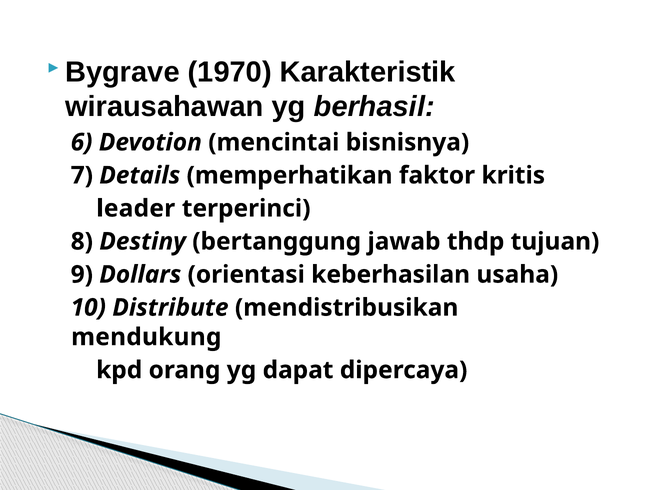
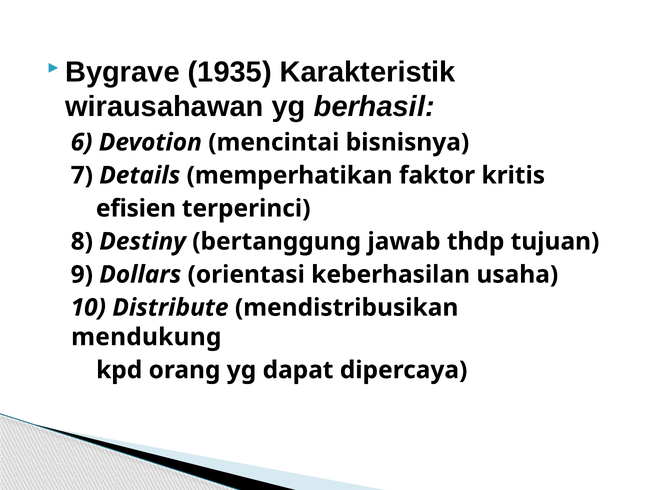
1970: 1970 -> 1935
leader: leader -> efisien
